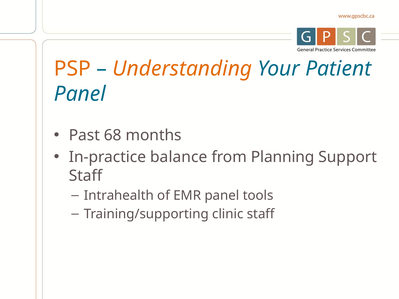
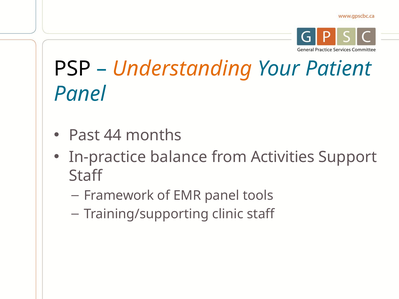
PSP colour: orange -> black
68: 68 -> 44
Planning: Planning -> Activities
Intrahealth: Intrahealth -> Framework
